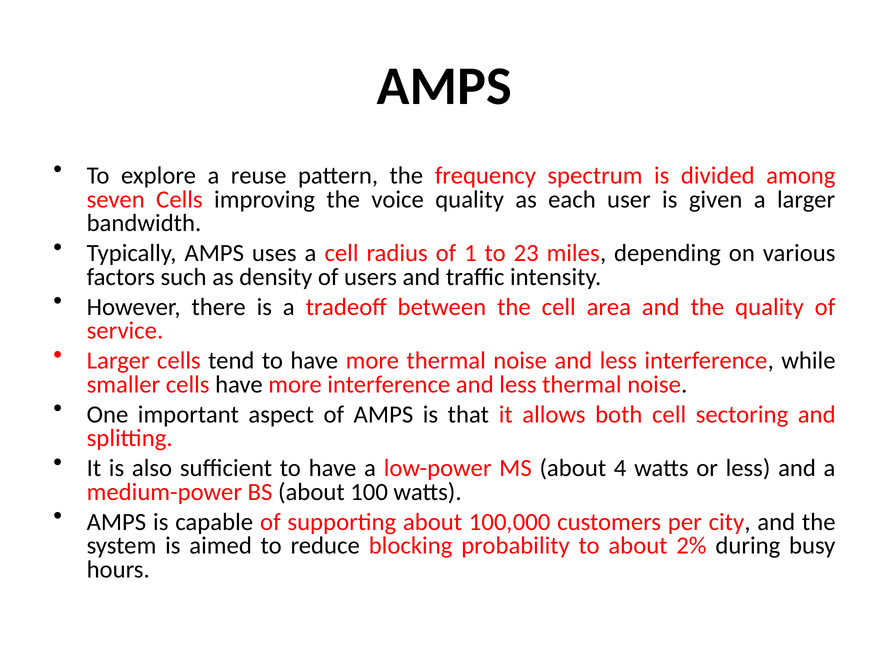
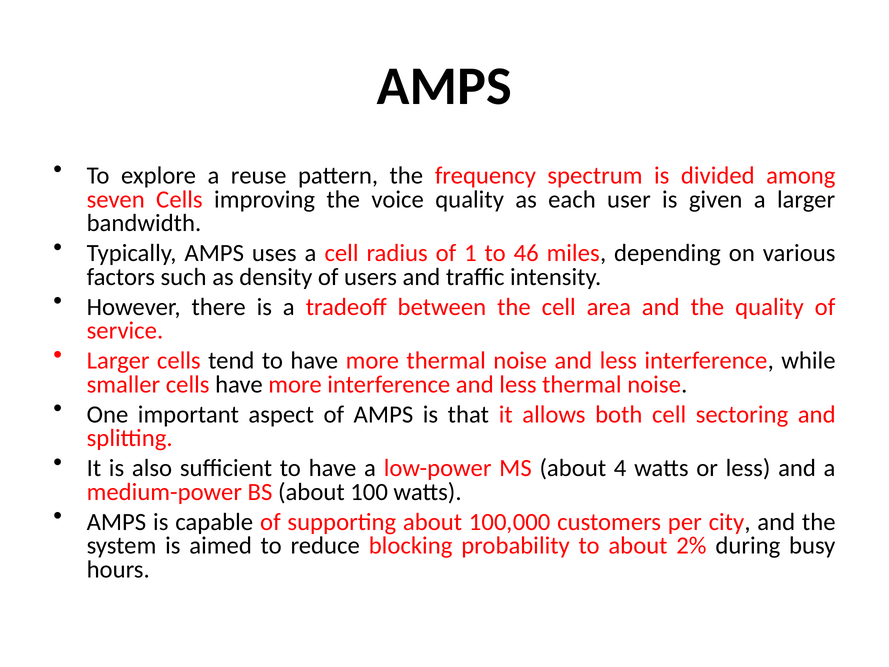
23: 23 -> 46
